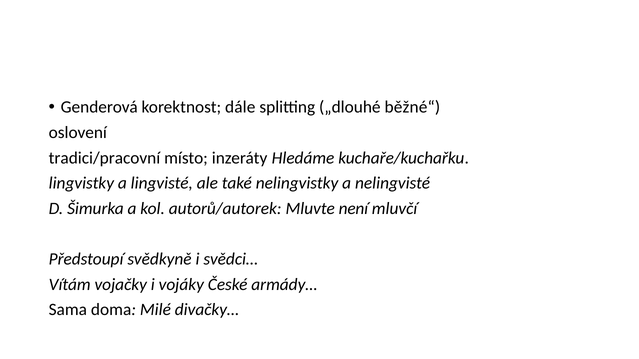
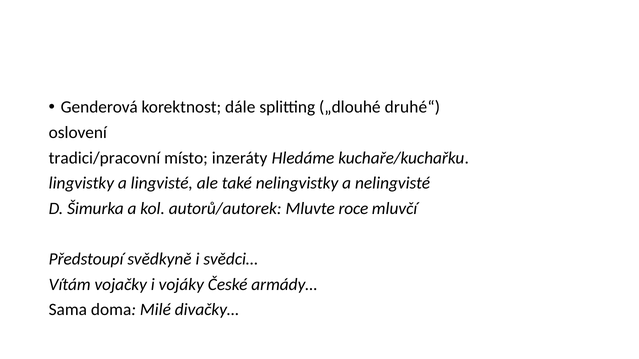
běžné“: běžné“ -> druhé“
není: není -> roce
